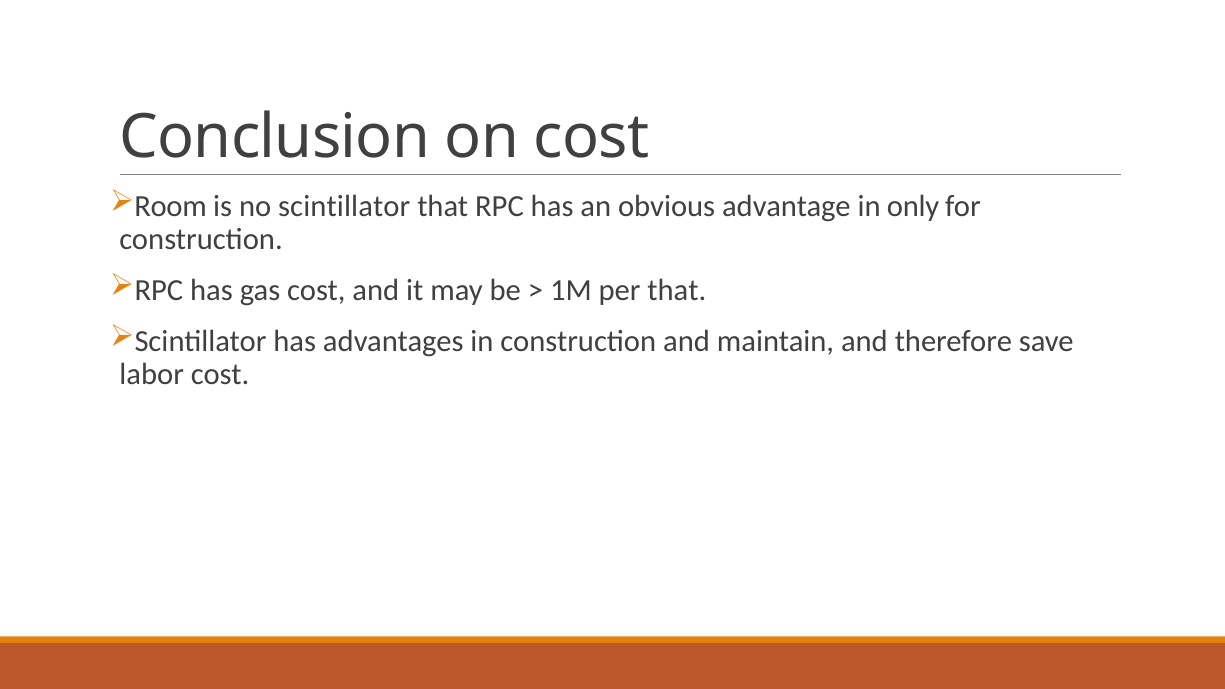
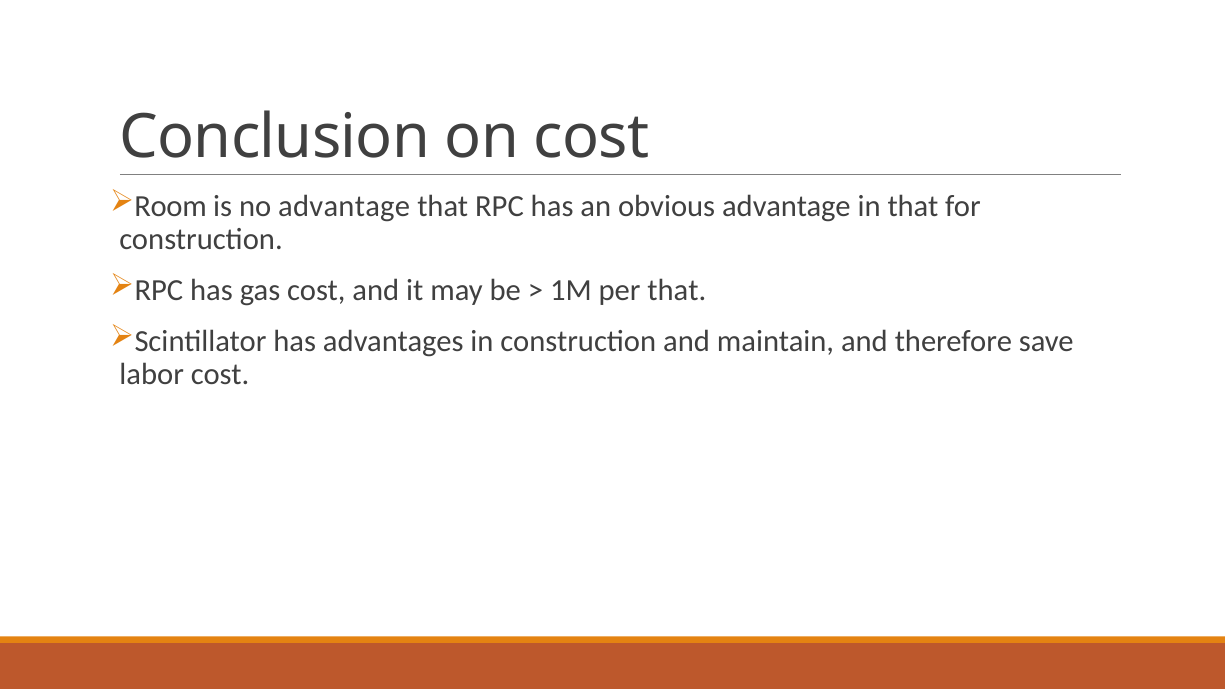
no scintillator: scintillator -> advantage
in only: only -> that
